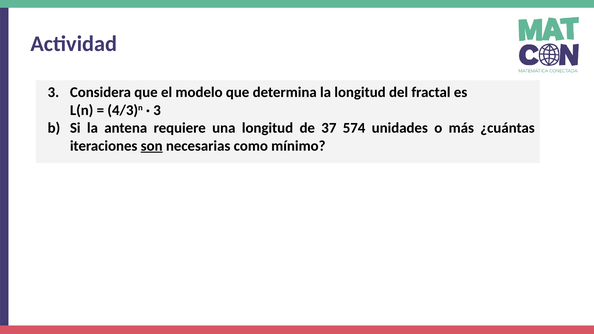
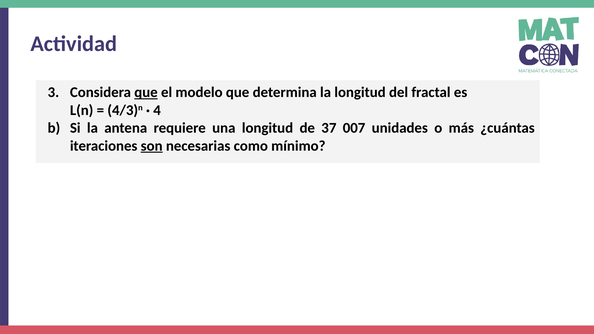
que at (146, 92) underline: none -> present
3 at (157, 110): 3 -> 4
574: 574 -> 007
